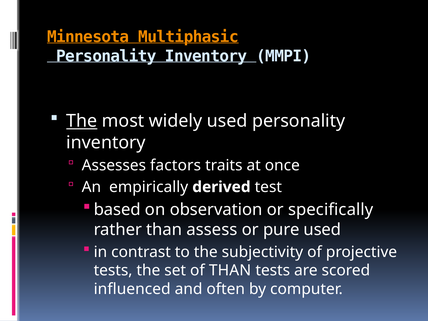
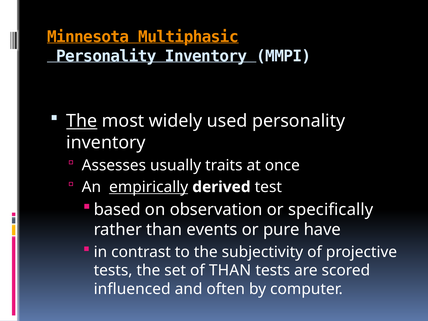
factors: factors -> usually
empirically underline: none -> present
assess: assess -> events
pure used: used -> have
